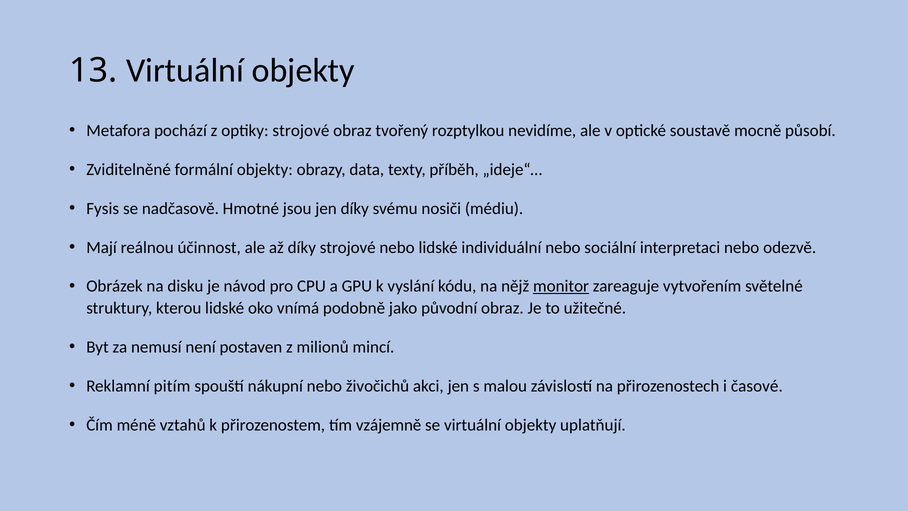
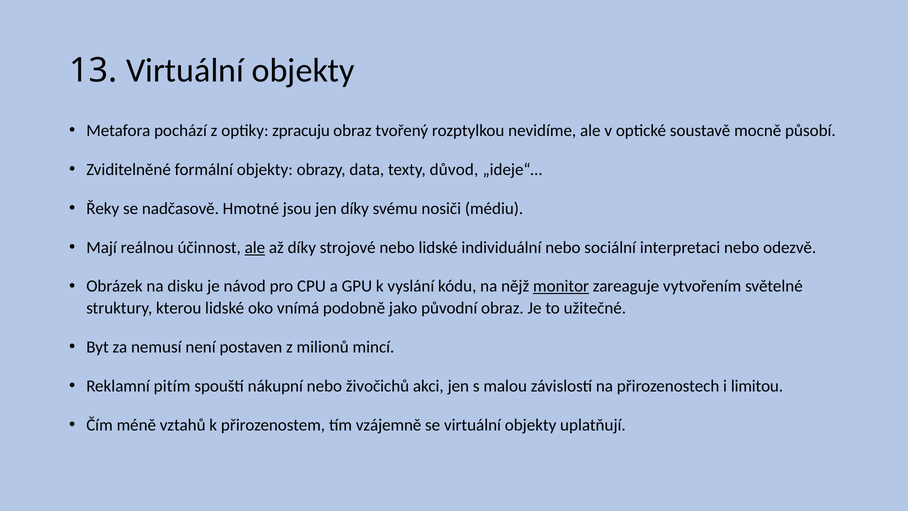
optiky strojové: strojové -> zpracuju
příběh: příběh -> důvod
Fysis: Fysis -> Řeky
ale at (255, 247) underline: none -> present
časové: časové -> limitou
